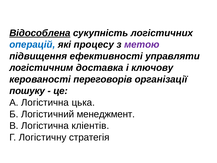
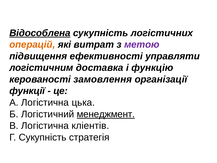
операцій colour: blue -> orange
процесу: процесу -> витрат
ключову: ключову -> функцію
переговорів: переговорів -> замовлення
пошуку: пошуку -> функції
менеджмент underline: none -> present
Г Логістичну: Логістичну -> Сукупність
